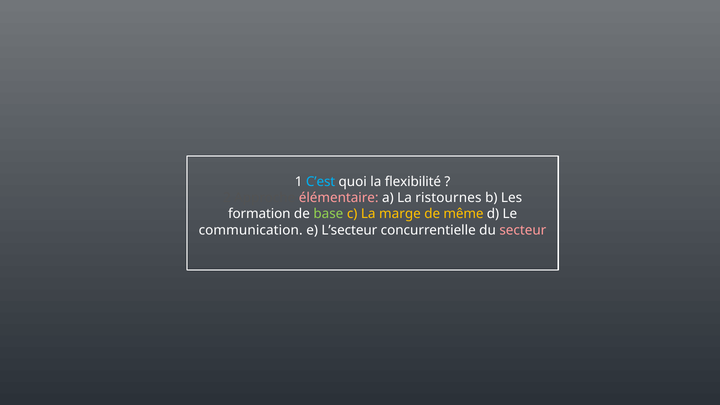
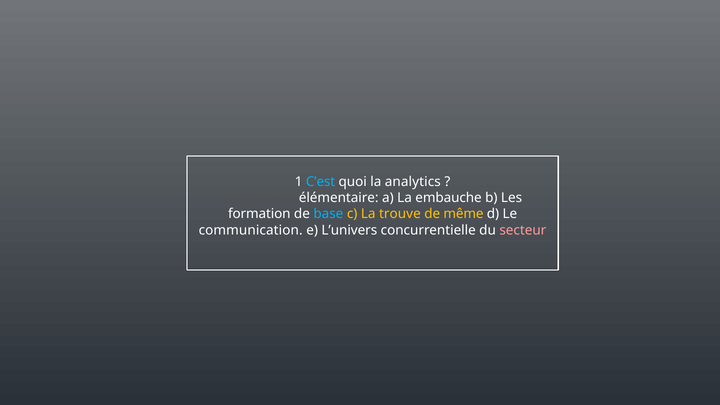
flexibilité: flexibilité -> analytics
élémentaire colour: pink -> white
ristournes: ristournes -> embauche
base colour: light green -> light blue
marge: marge -> trouve
L’secteur: L’secteur -> L’univers
